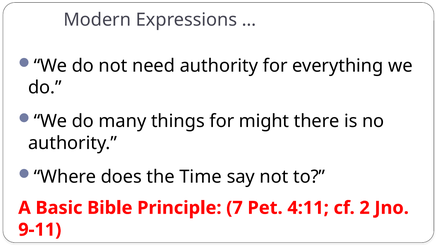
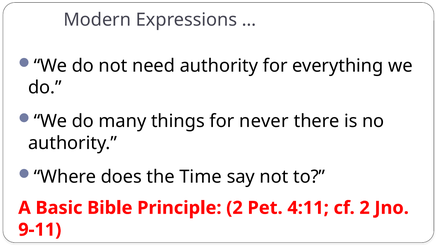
might: might -> never
Principle 7: 7 -> 2
